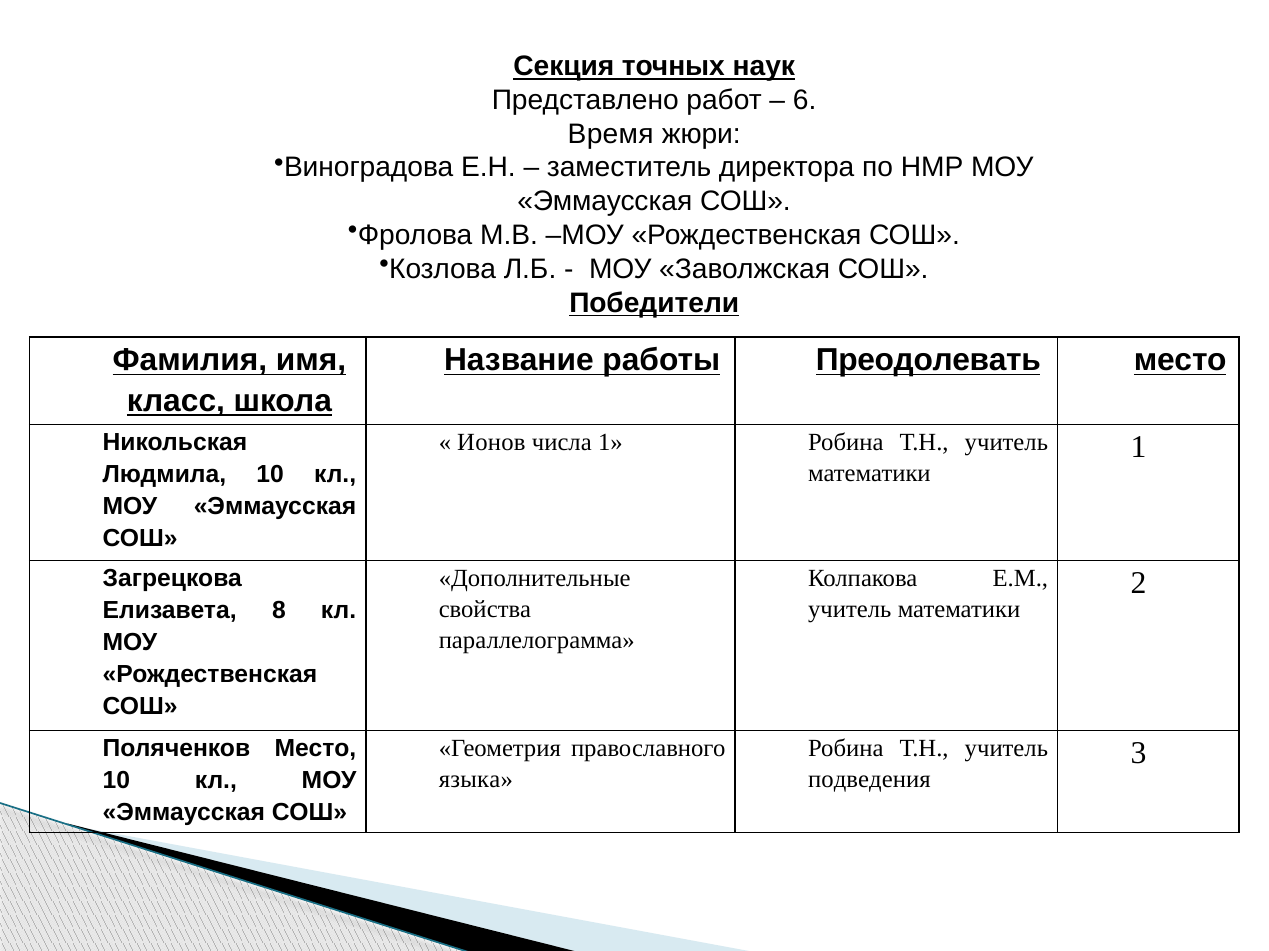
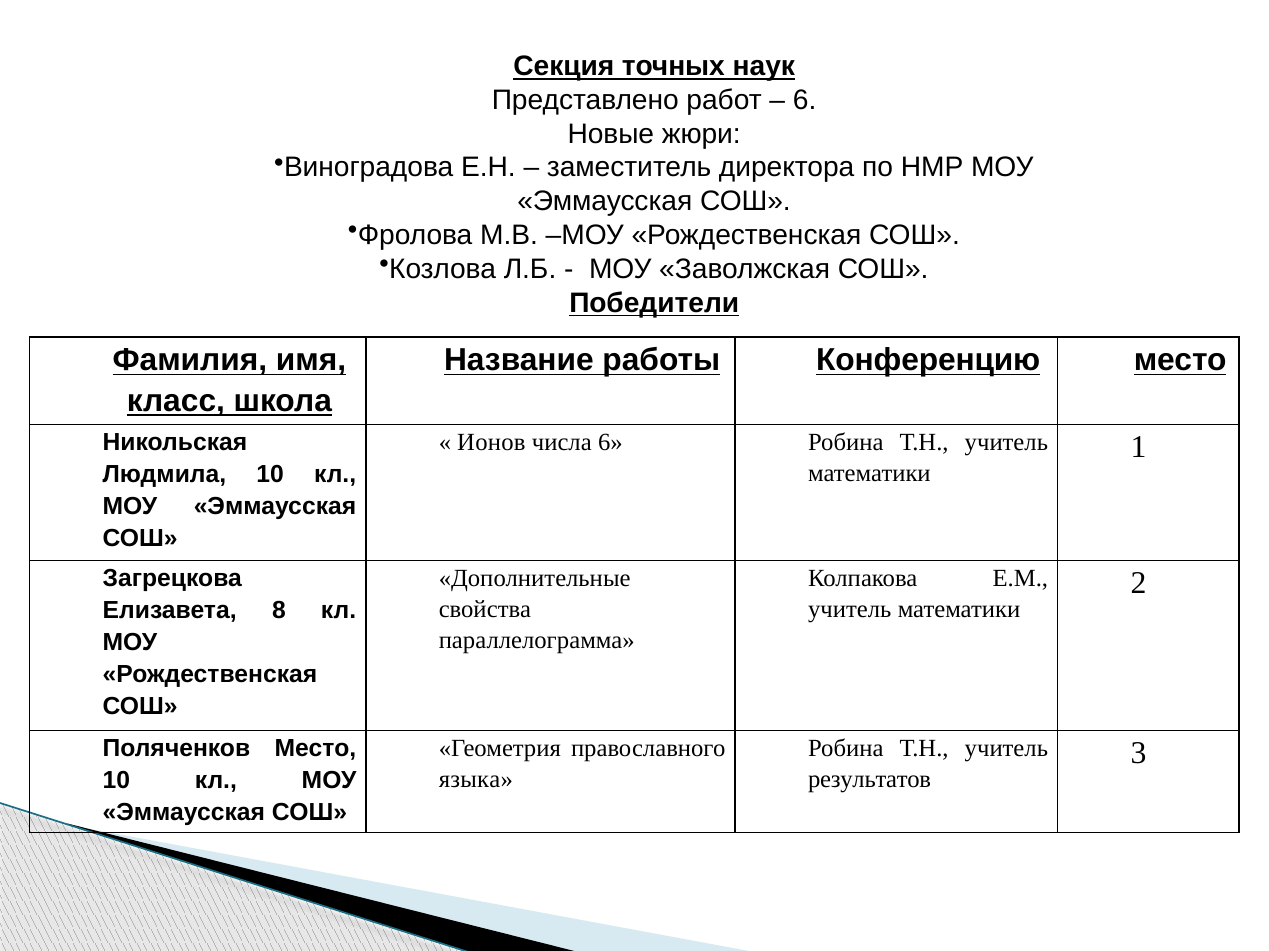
Время: Время -> Новые
Преодолевать: Преодолевать -> Конференцию
числа 1: 1 -> 6
подведения: подведения -> результатов
